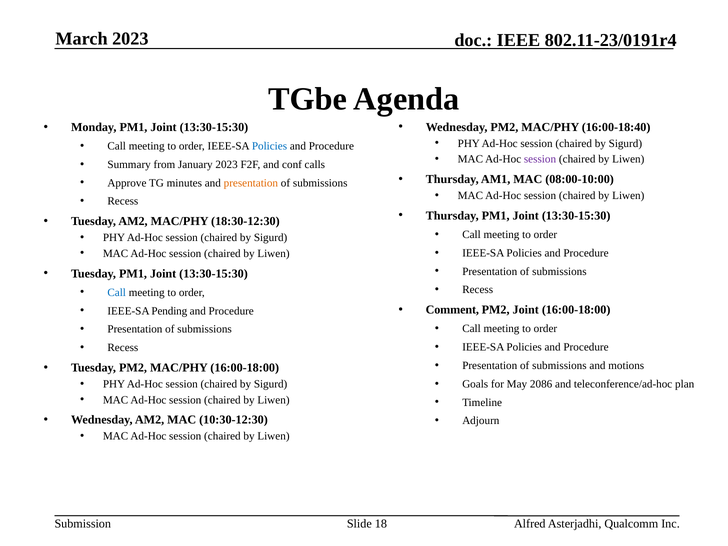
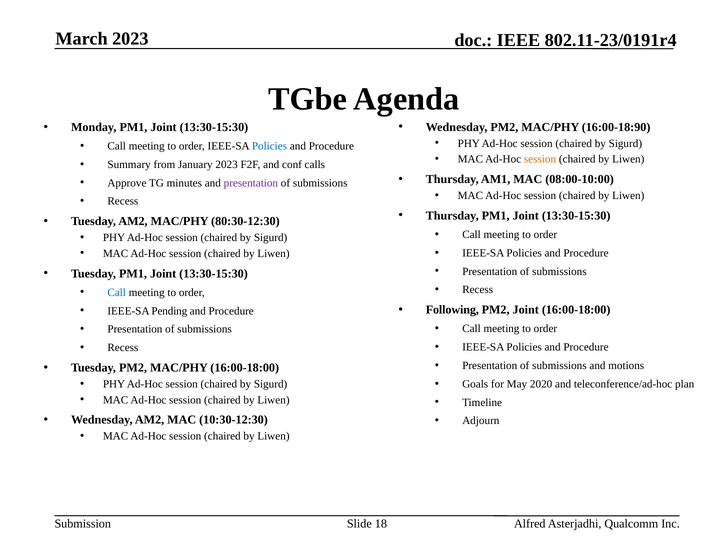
16:00-18:40: 16:00-18:40 -> 16:00-18:90
session at (540, 159) colour: purple -> orange
presentation at (251, 183) colour: orange -> purple
18:30-12:30: 18:30-12:30 -> 80:30-12:30
Comment: Comment -> Following
2086: 2086 -> 2020
